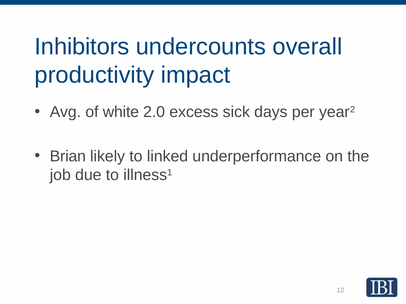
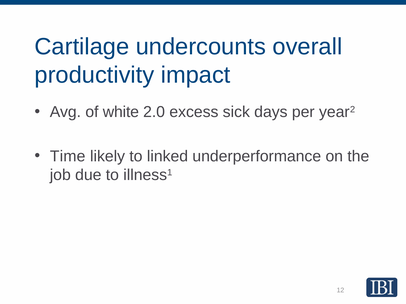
Inhibitors: Inhibitors -> Cartilage
Brian: Brian -> Time
